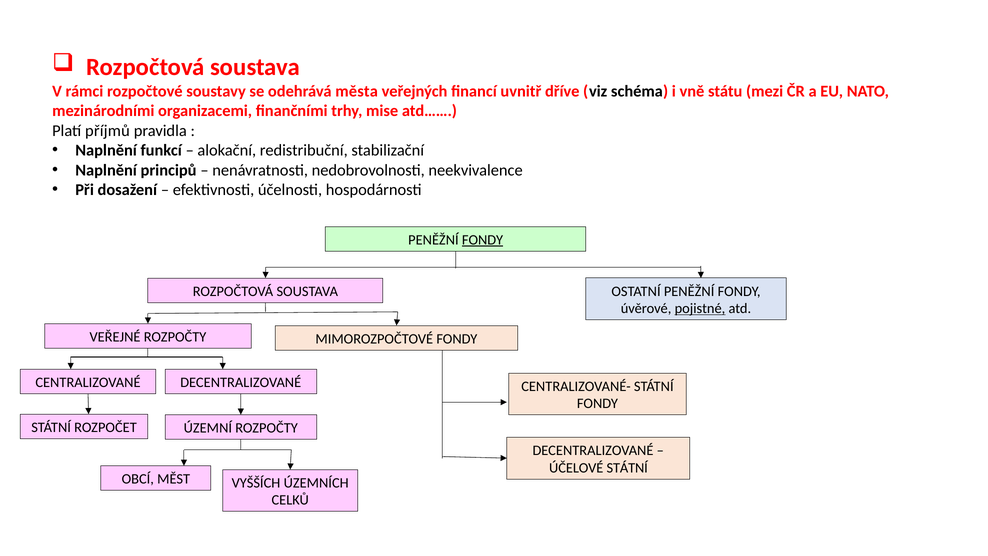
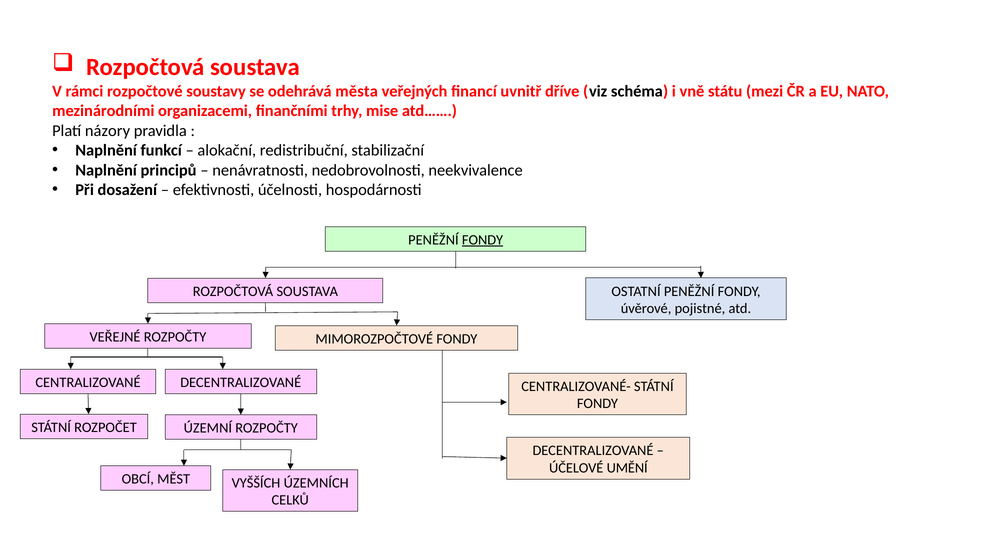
příjmů: příjmů -> názory
pojistné underline: present -> none
ÚČELOVÉ STÁTNÍ: STÁTNÍ -> UMĚNÍ
